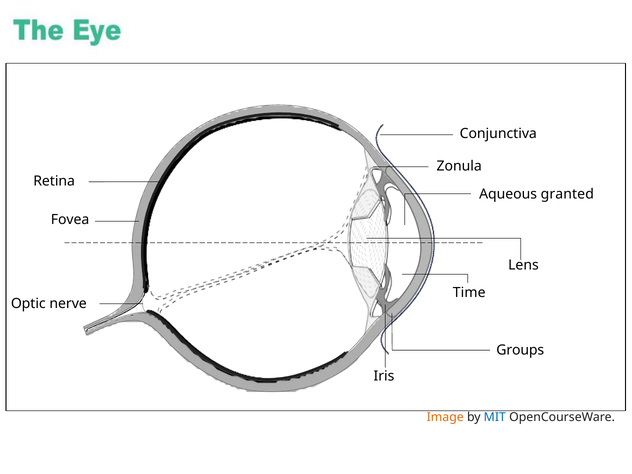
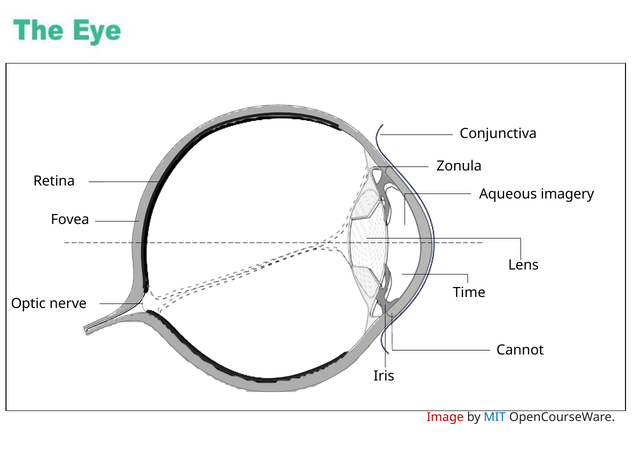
granted: granted -> imagery
Groups: Groups -> Cannot
Image colour: orange -> red
